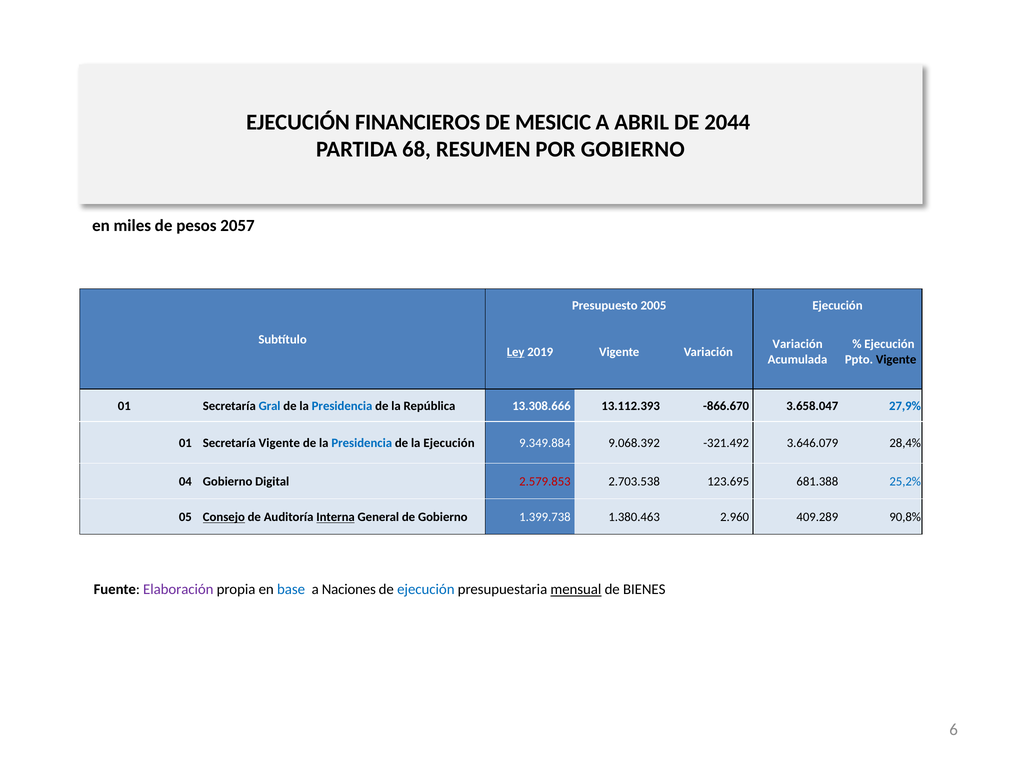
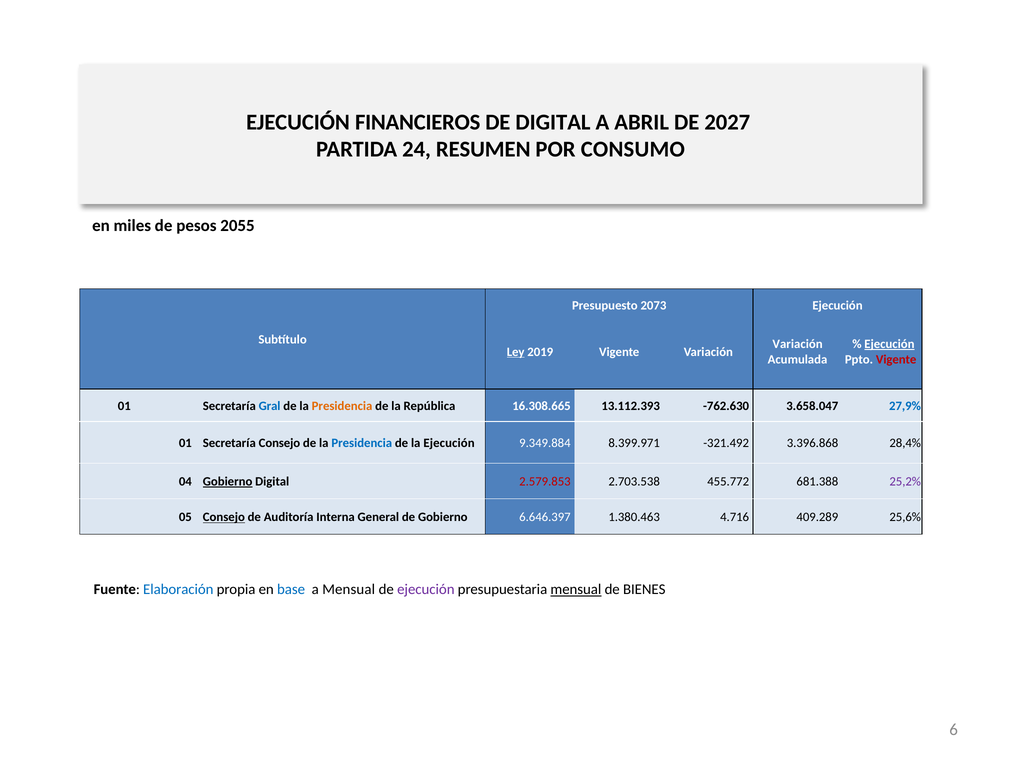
DE MESICIC: MESICIC -> DIGITAL
2044: 2044 -> 2027
68: 68 -> 24
POR GOBIERNO: GOBIERNO -> CONSUMO
2057: 2057 -> 2055
2005: 2005 -> 2073
Ejecución at (889, 344) underline: none -> present
Vigente at (896, 360) colour: black -> red
Presidencia at (342, 406) colour: blue -> orange
13.308.666: 13.308.666 -> 16.308.665
-866.670: -866.670 -> -762.630
Secretaría Vigente: Vigente -> Consejo
9.068.392: 9.068.392 -> 8.399.971
3.646.079: 3.646.079 -> 3.396.868
Gobierno at (228, 482) underline: none -> present
123.695: 123.695 -> 455.772
25,2% colour: blue -> purple
Interna underline: present -> none
1.399.738: 1.399.738 -> 6.646.397
2.960: 2.960 -> 4.716
90,8%: 90,8% -> 25,6%
Elaboración colour: purple -> blue
a Naciones: Naciones -> Mensual
ejecución at (426, 590) colour: blue -> purple
